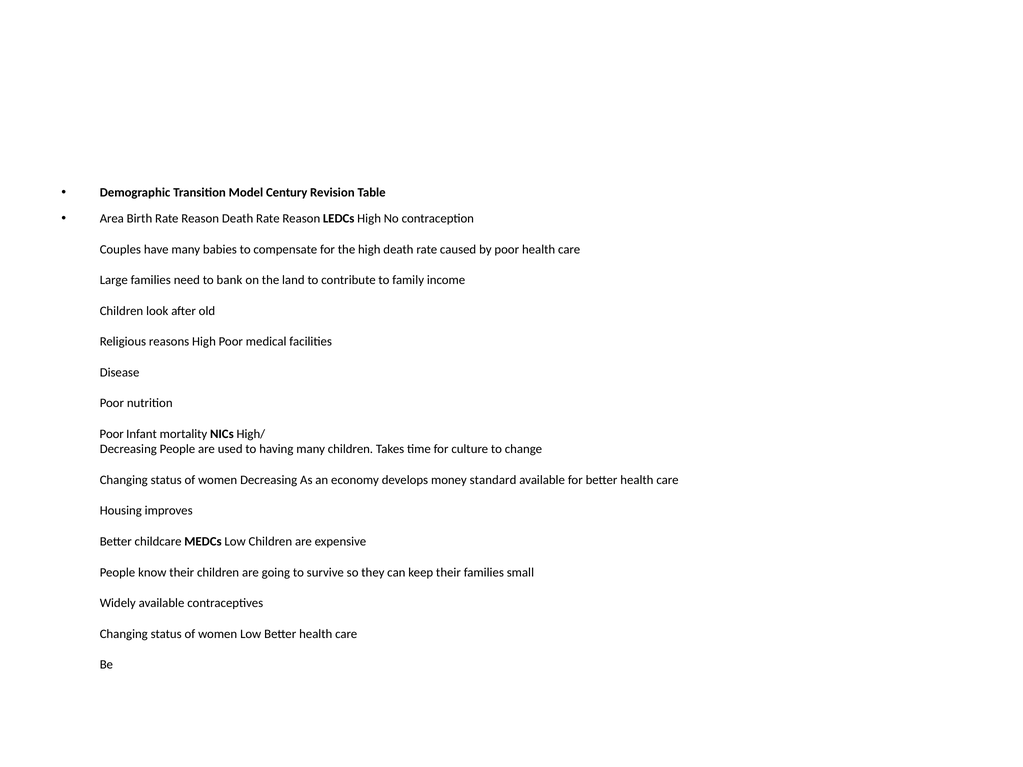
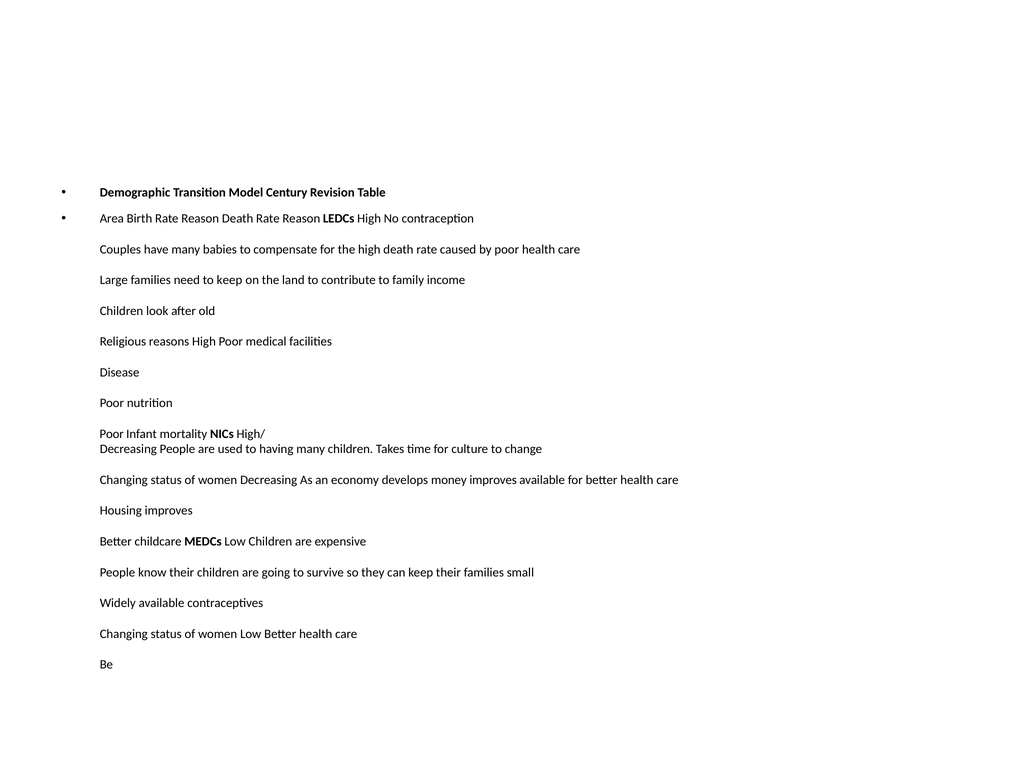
to bank: bank -> keep
money standard: standard -> improves
